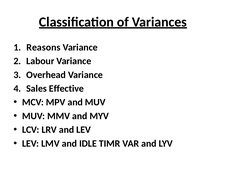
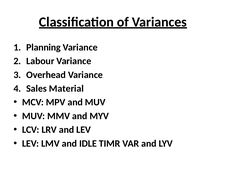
Reasons: Reasons -> Planning
Effective: Effective -> Material
